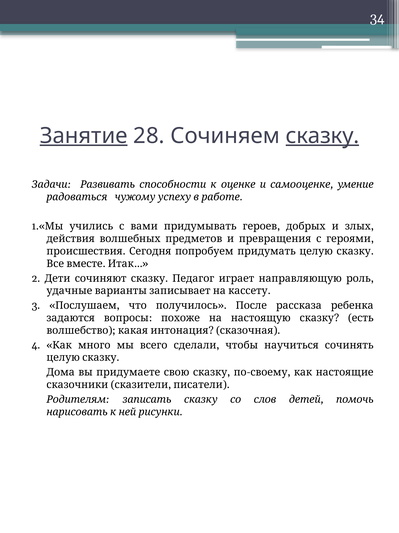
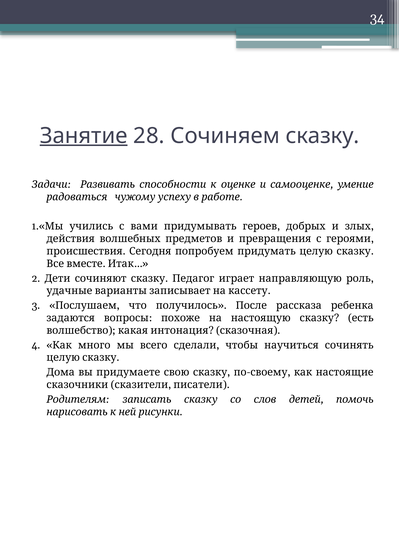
сказку at (322, 135) underline: present -> none
